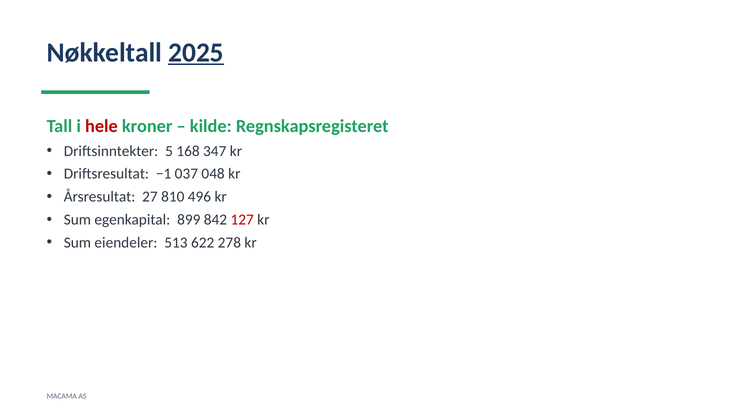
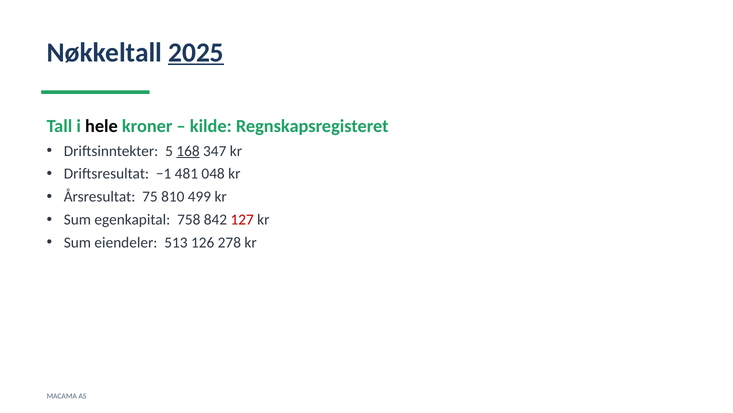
hele colour: red -> black
168 underline: none -> present
037: 037 -> 481
27: 27 -> 75
496: 496 -> 499
899: 899 -> 758
622: 622 -> 126
